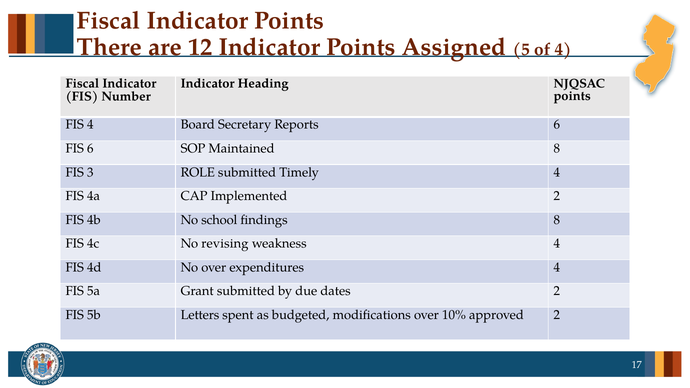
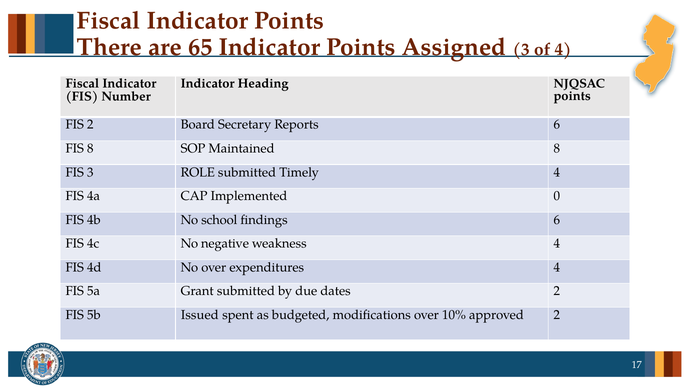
12: 12 -> 65
Assigned 5: 5 -> 3
FIS 4: 4 -> 2
FIS 6: 6 -> 8
Implemented 2: 2 -> 0
findings 8: 8 -> 6
revising: revising -> negative
Letters: Letters -> Issued
